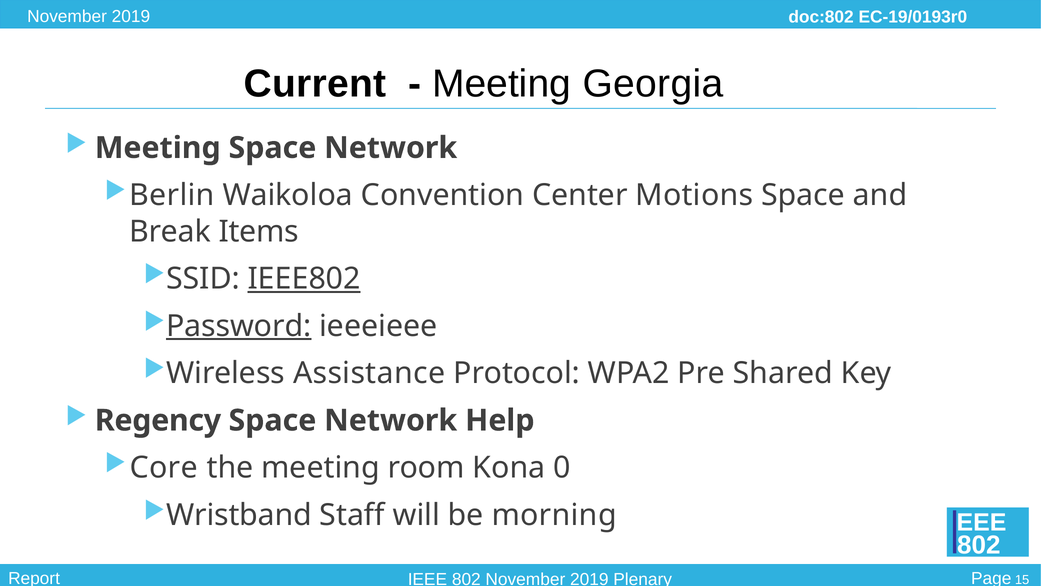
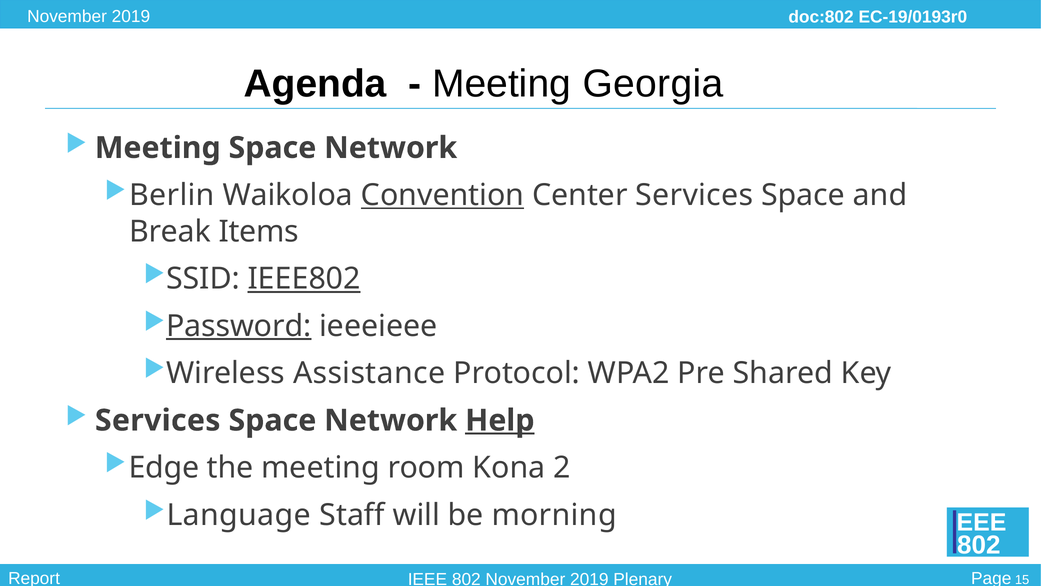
Current: Current -> Agenda
Convention underline: none -> present
Center Motions: Motions -> Services
Regency at (158, 420): Regency -> Services
Help underline: none -> present
Core: Core -> Edge
0: 0 -> 2
Wristband: Wristband -> Language
